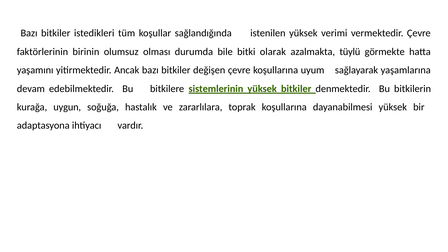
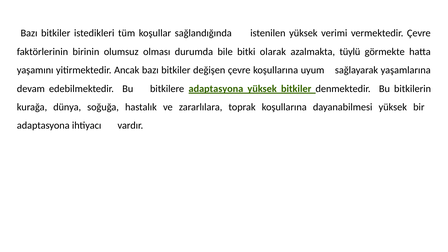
bitkilere sistemlerinin: sistemlerinin -> adaptasyona
uygun: uygun -> dünya
